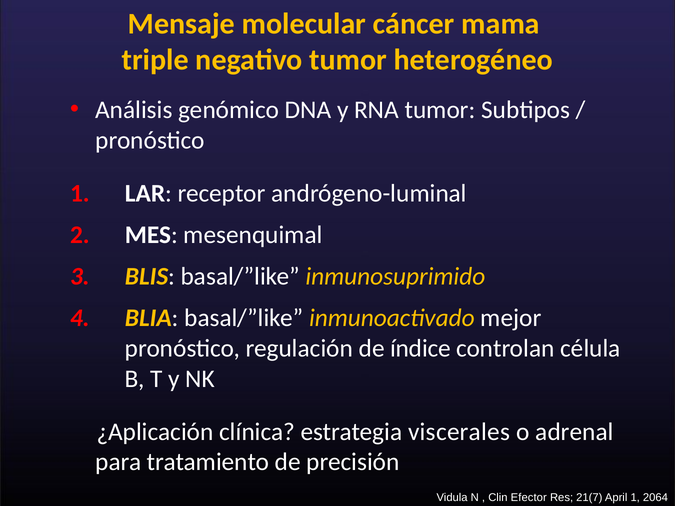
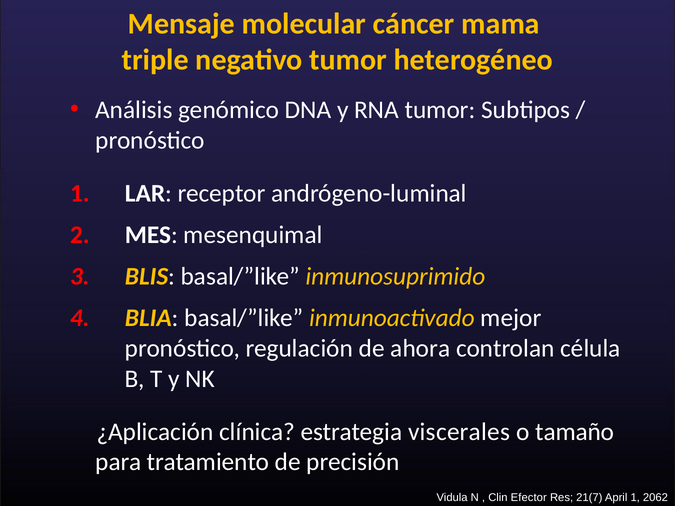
índice: índice -> ahora
adrenal: adrenal -> tamaño
2064: 2064 -> 2062
